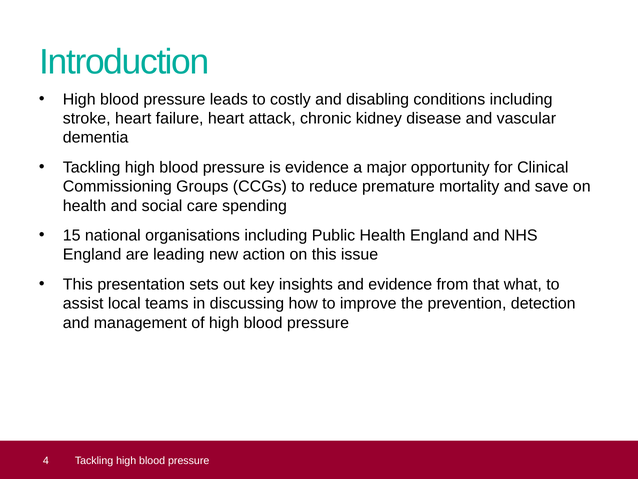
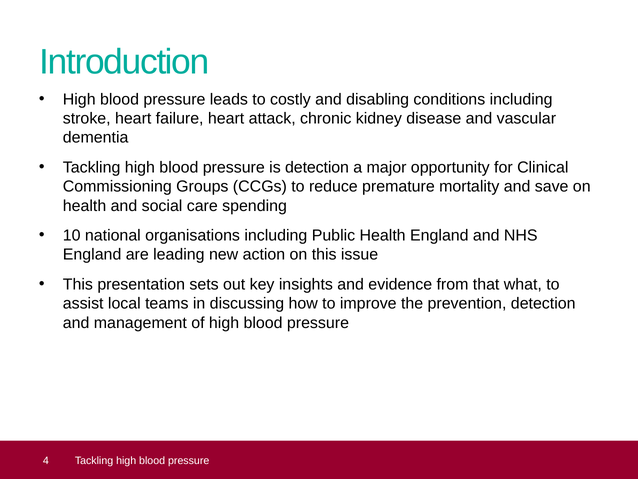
is evidence: evidence -> detection
15: 15 -> 10
